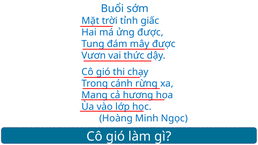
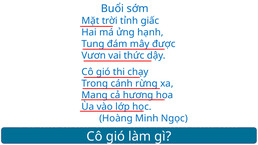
ửng được: được -> hạnh
